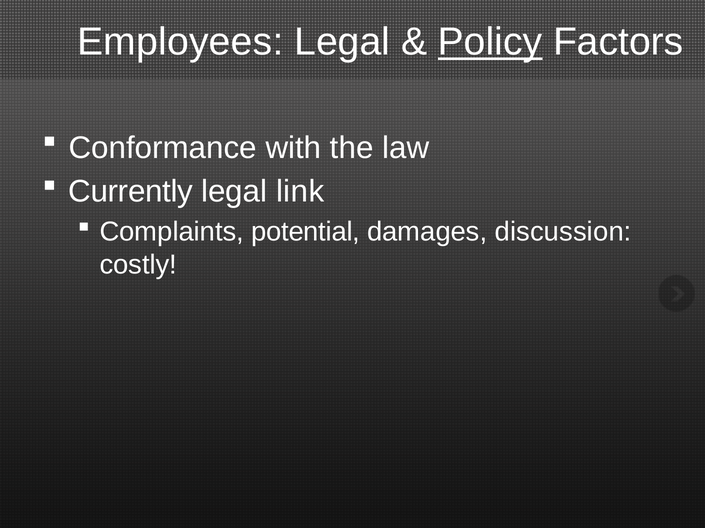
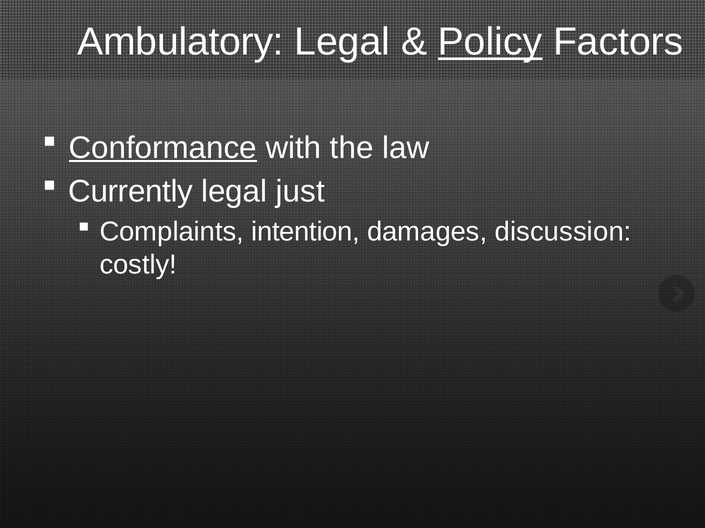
Employees: Employees -> Ambulatory
Conformance underline: none -> present
link: link -> just
potential: potential -> intention
